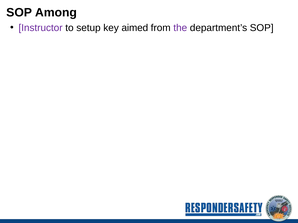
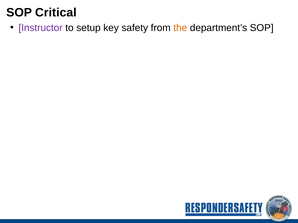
Among: Among -> Critical
aimed: aimed -> safety
the colour: purple -> orange
